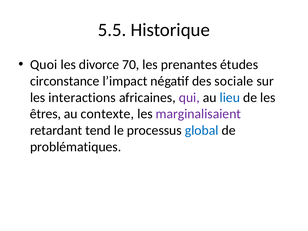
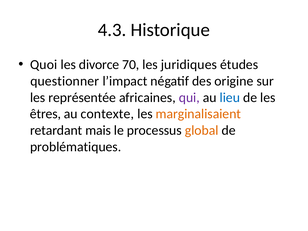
5.5: 5.5 -> 4.3
prenantes: prenantes -> juridiques
circonstance: circonstance -> questionner
sociale: sociale -> origine
interactions: interactions -> représentée
marginalisaient colour: purple -> orange
tend: tend -> mais
global colour: blue -> orange
